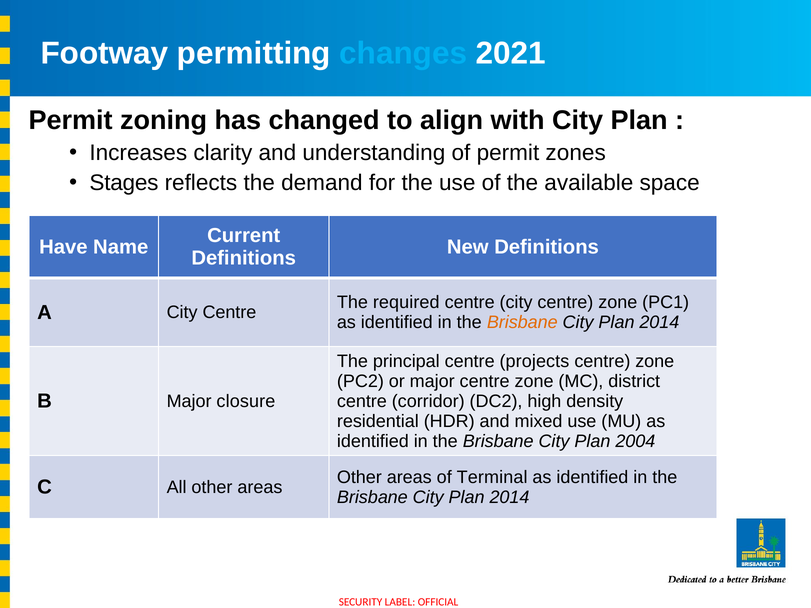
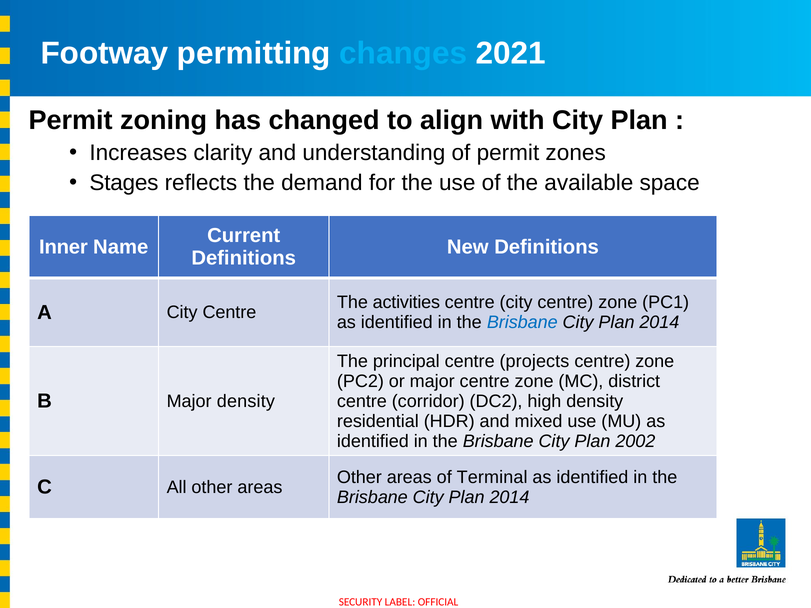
Have: Have -> Inner
required: required -> activities
Brisbane at (522, 322) colour: orange -> blue
Major closure: closure -> density
2004: 2004 -> 2002
